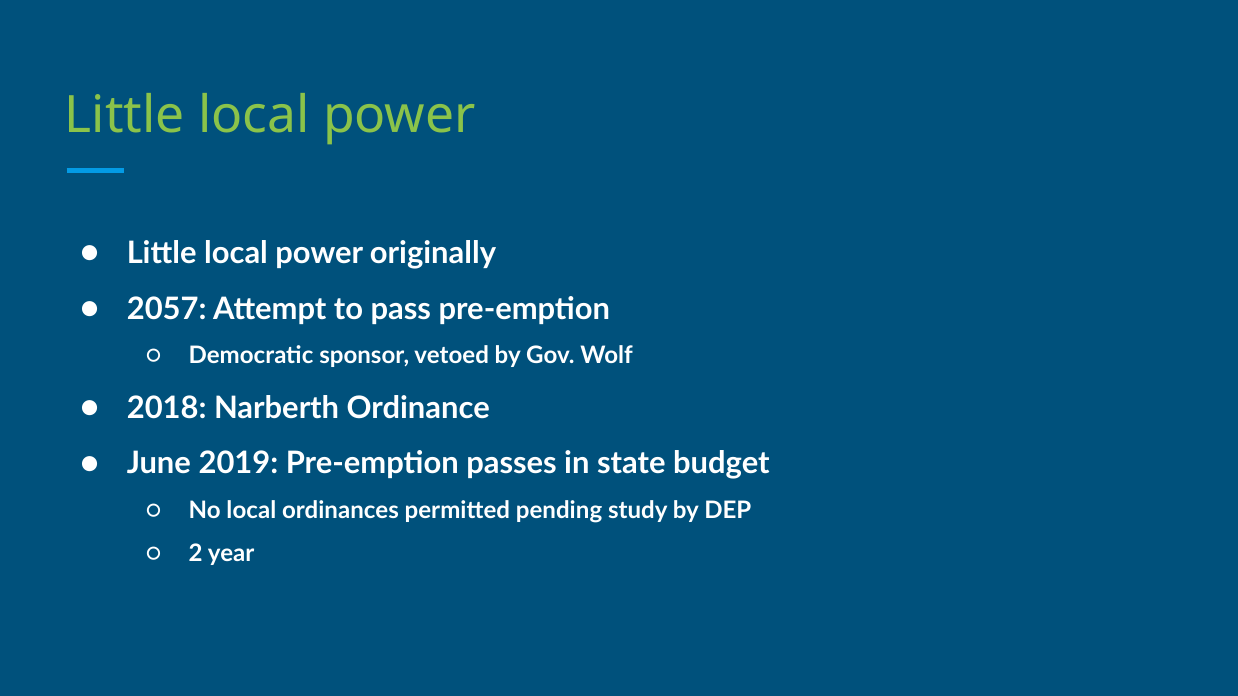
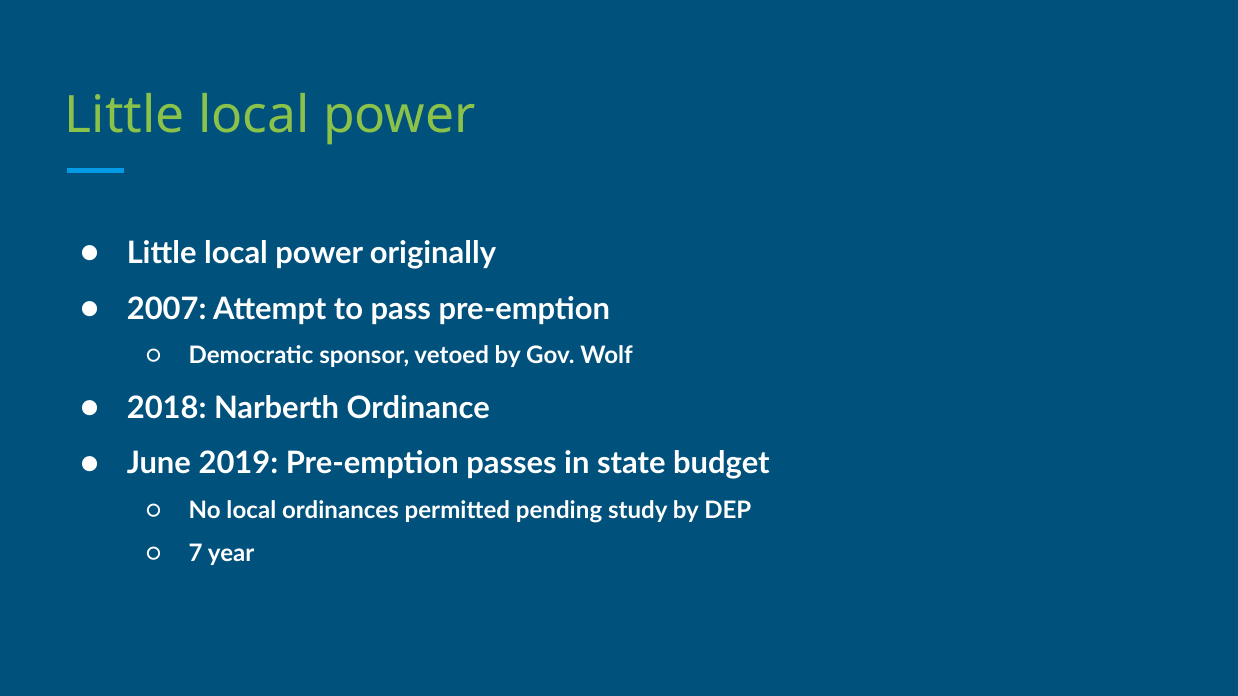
2057: 2057 -> 2007
2: 2 -> 7
